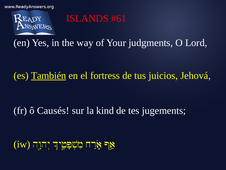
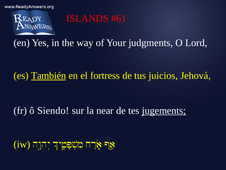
Causés: Causés -> Siendo
kind: kind -> near
jugements underline: none -> present
